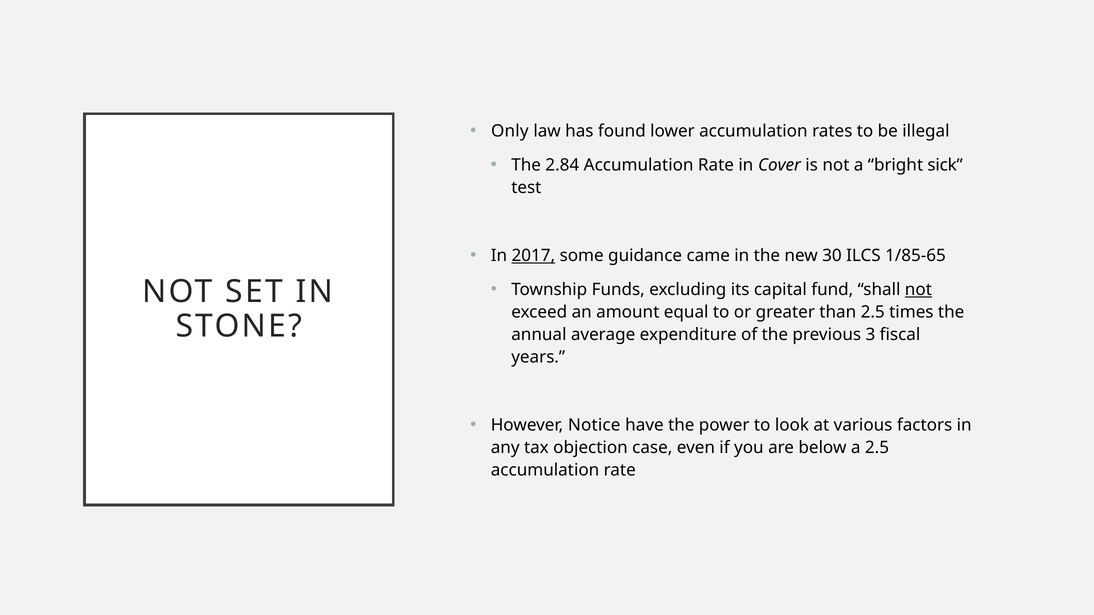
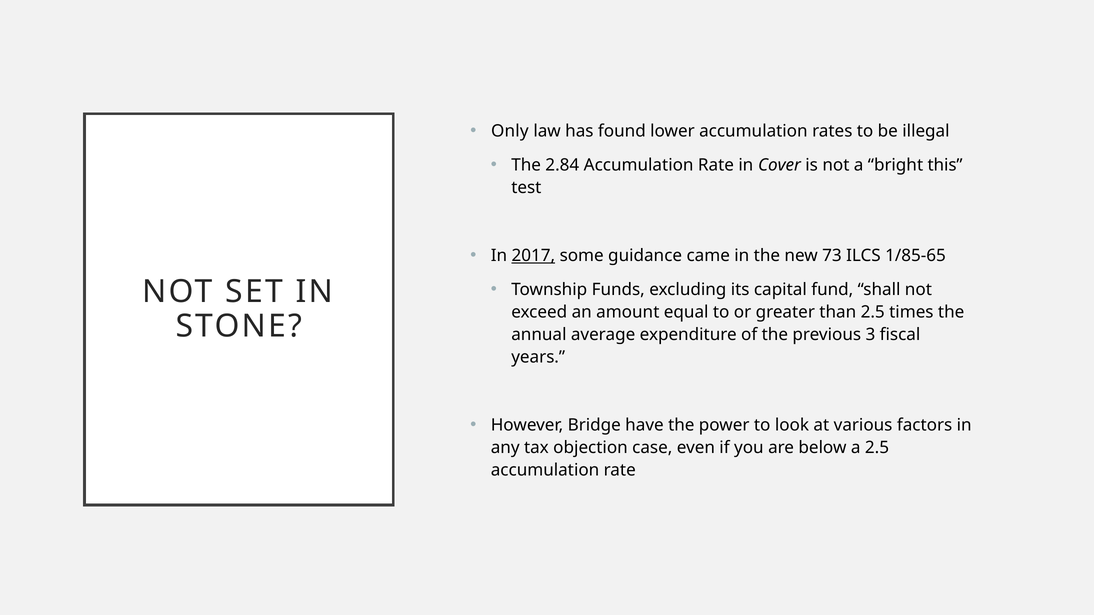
sick: sick -> this
30: 30 -> 73
not at (918, 290) underline: present -> none
Notice: Notice -> Bridge
